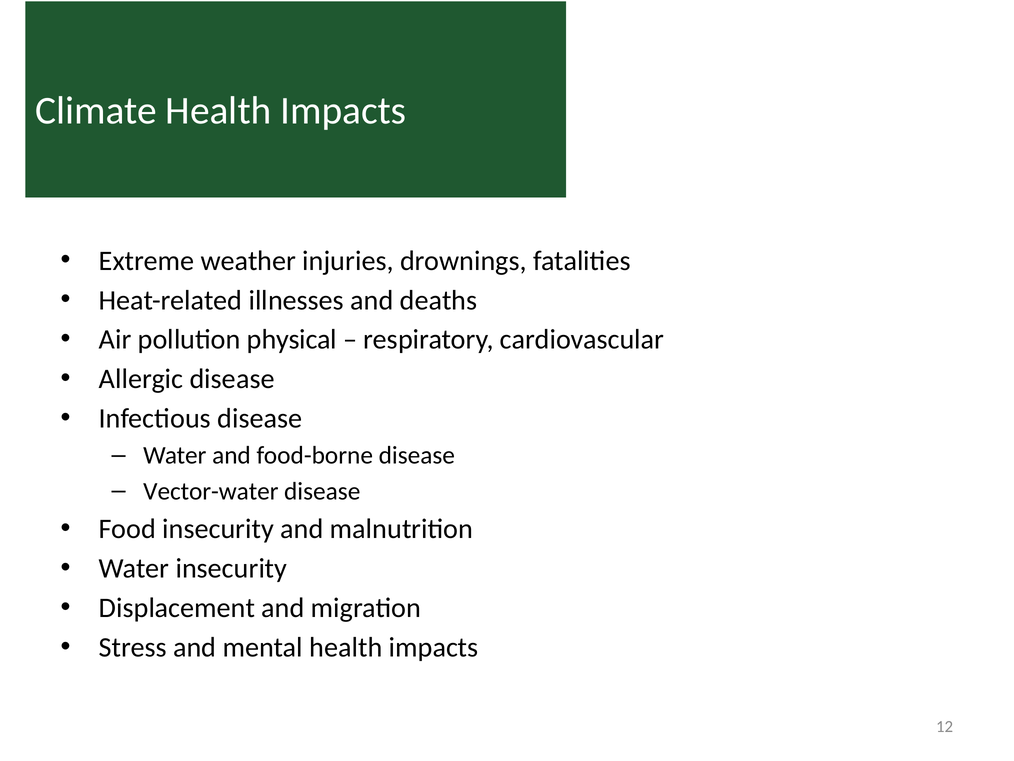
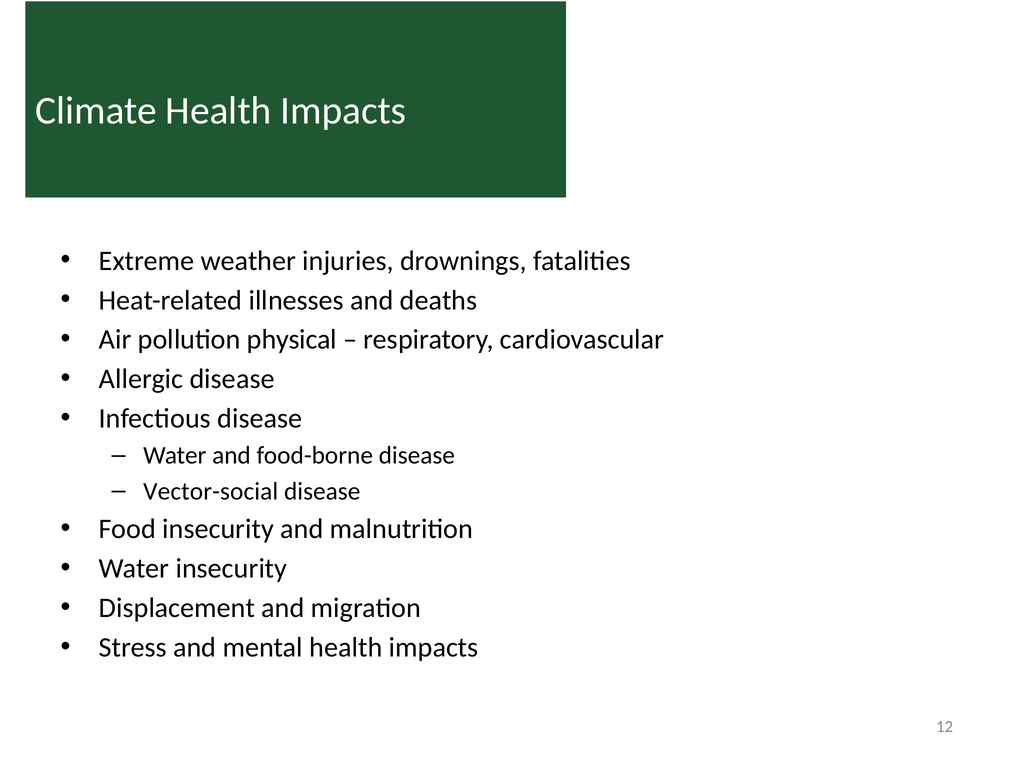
Vector-water: Vector-water -> Vector-social
